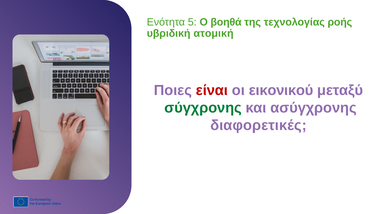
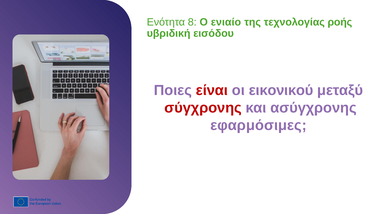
5: 5 -> 8
βοηθά: βοηθά -> ενιαίο
ατομική: ατομική -> εισόδου
σύγχρονης colour: green -> red
διαφορετικές: διαφορετικές -> εφαρμόσιμες
